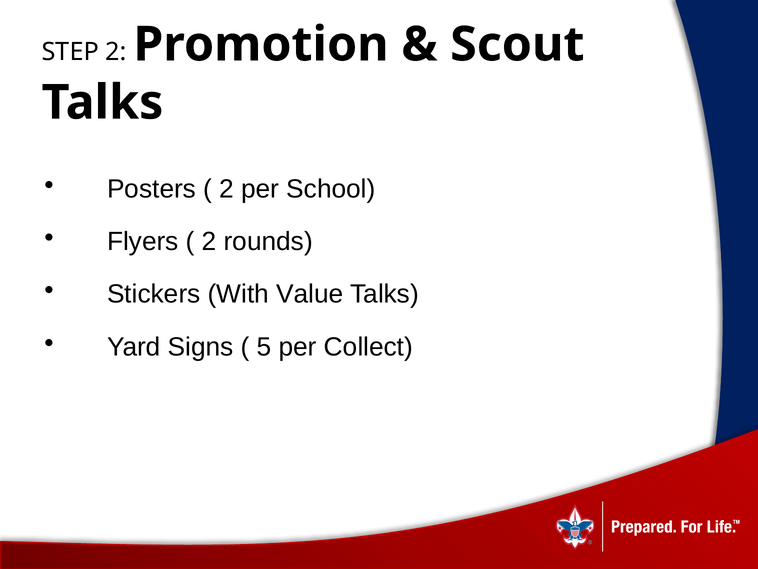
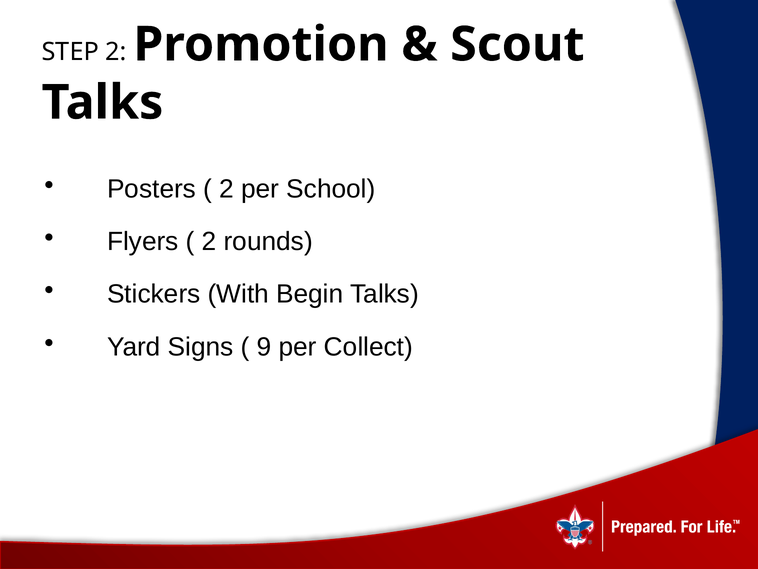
Value: Value -> Begin
5: 5 -> 9
